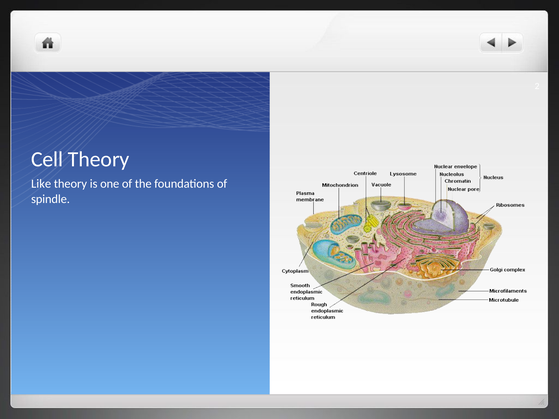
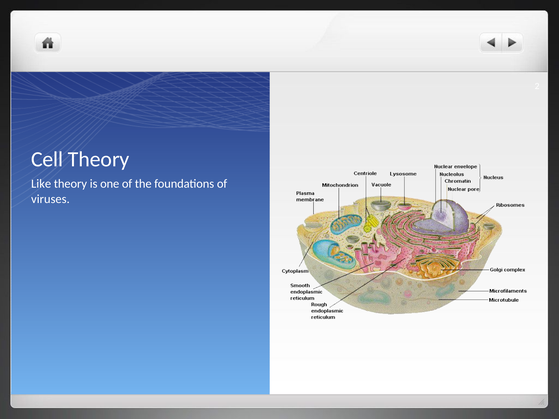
spindle: spindle -> viruses
